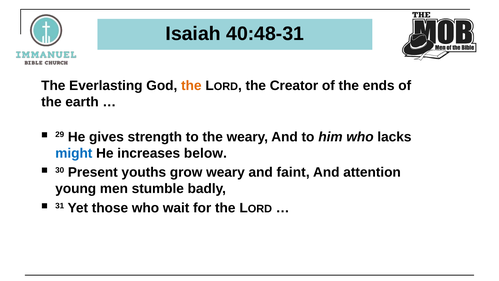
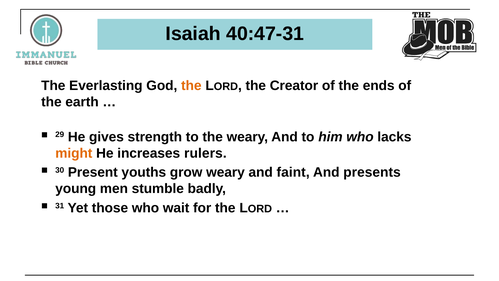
40:48-31: 40:48-31 -> 40:47-31
might colour: blue -> orange
below: below -> rulers
attention: attention -> presents
